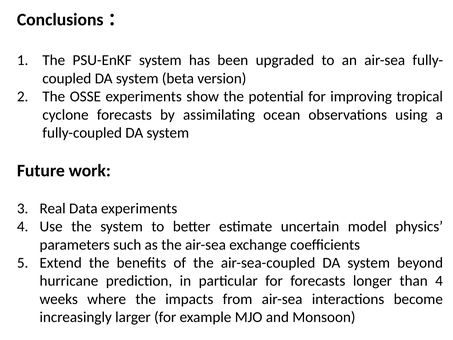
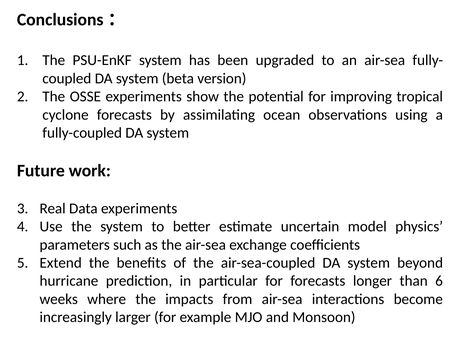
than 4: 4 -> 6
